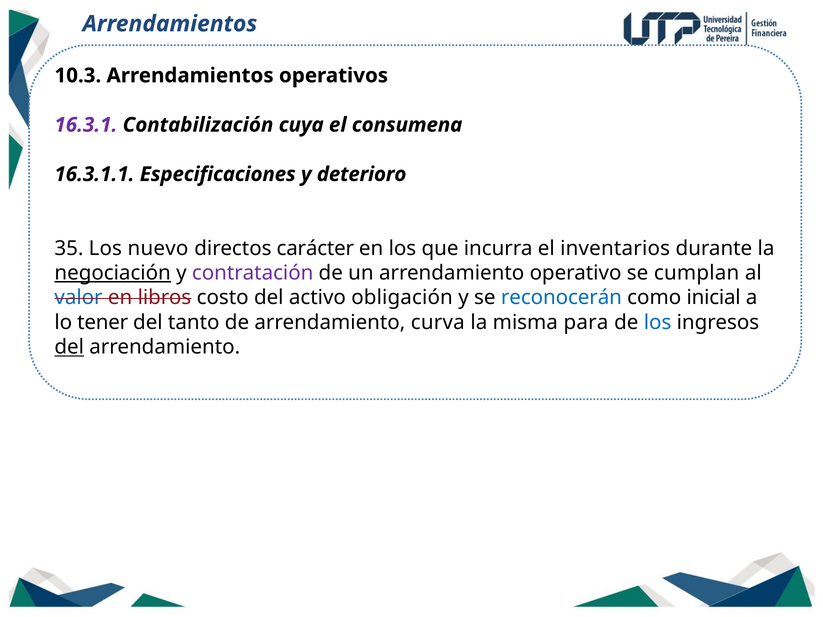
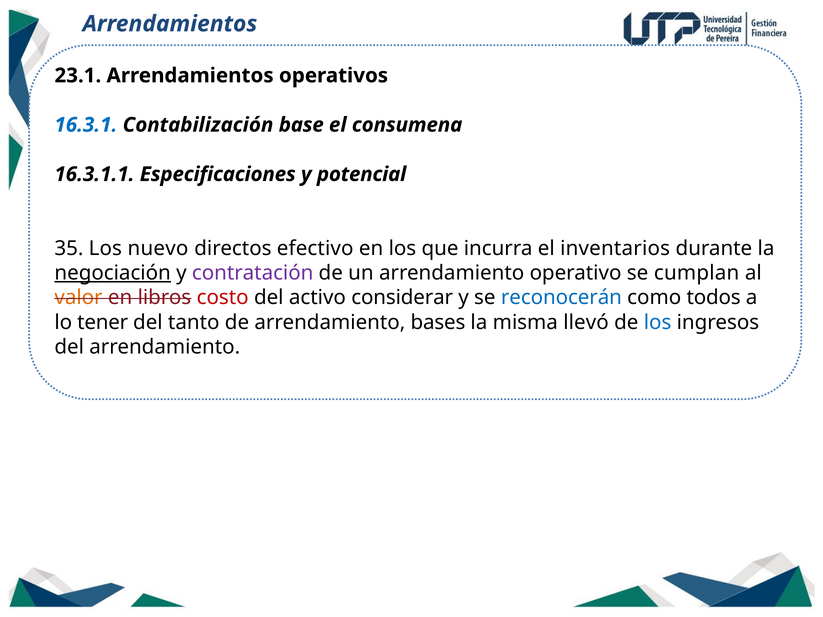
10.3: 10.3 -> 23.1
16.3.1 colour: purple -> blue
cuya: cuya -> base
deterioro: deterioro -> potencial
carácter: carácter -> efectivo
valor colour: blue -> orange
costo colour: black -> red
obligación: obligación -> considerar
inicial: inicial -> todos
curva: curva -> bases
para: para -> llevó
del at (69, 347) underline: present -> none
